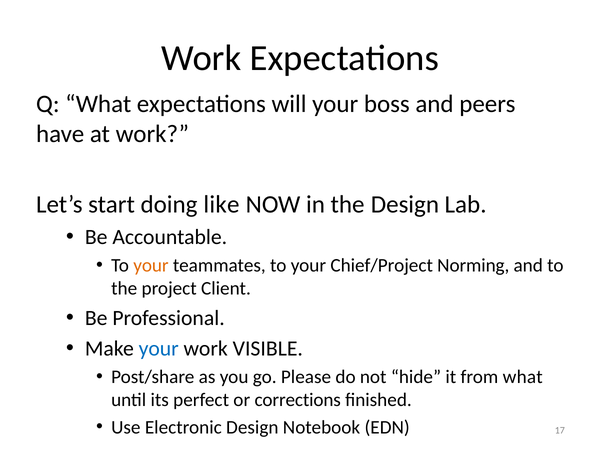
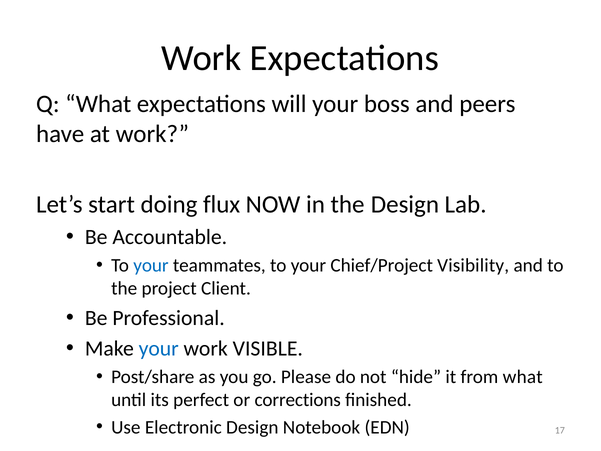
like: like -> flux
your at (151, 265) colour: orange -> blue
Norming: Norming -> Visibility
